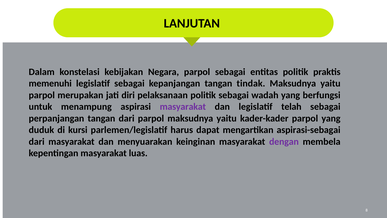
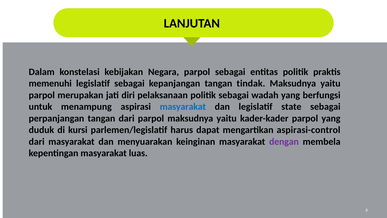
masyarakat at (183, 107) colour: purple -> blue
telah: telah -> state
aspirasi-sebagai: aspirasi-sebagai -> aspirasi-control
